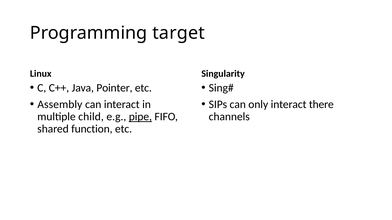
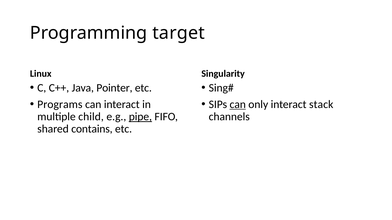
Assembly: Assembly -> Programs
can at (238, 105) underline: none -> present
there: there -> stack
function: function -> contains
